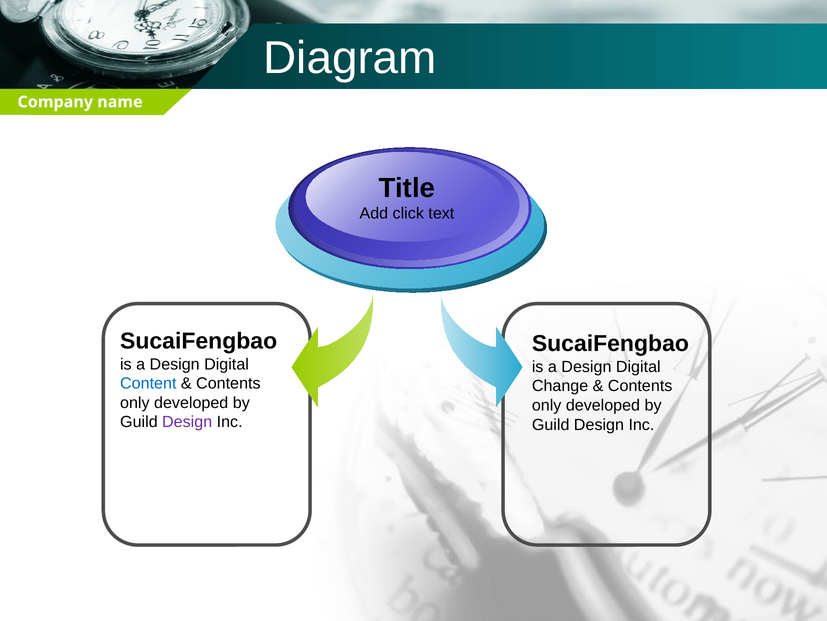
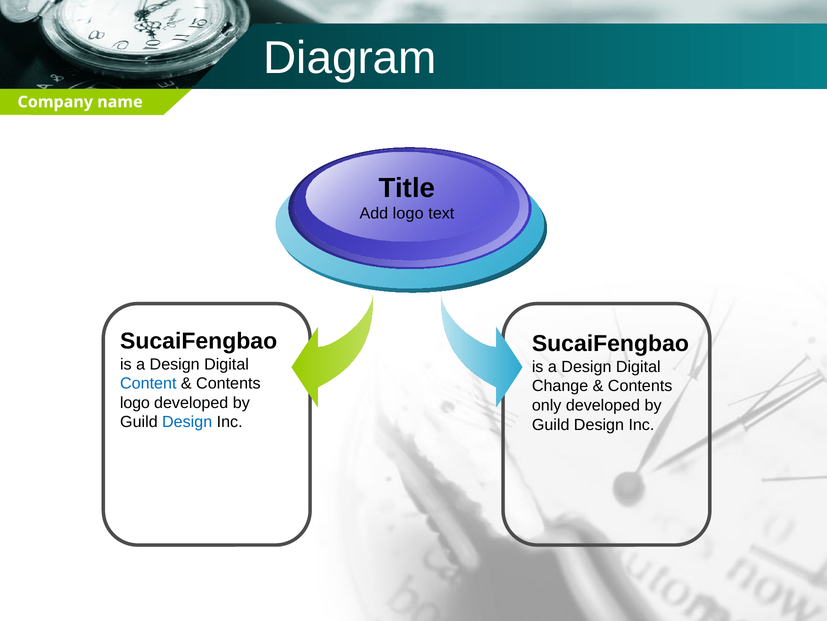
Add click: click -> logo
only at (135, 402): only -> logo
Design at (187, 422) colour: purple -> blue
